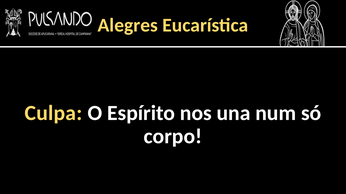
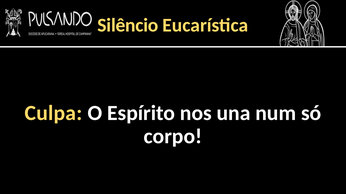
Alegres: Alegres -> Silêncio
